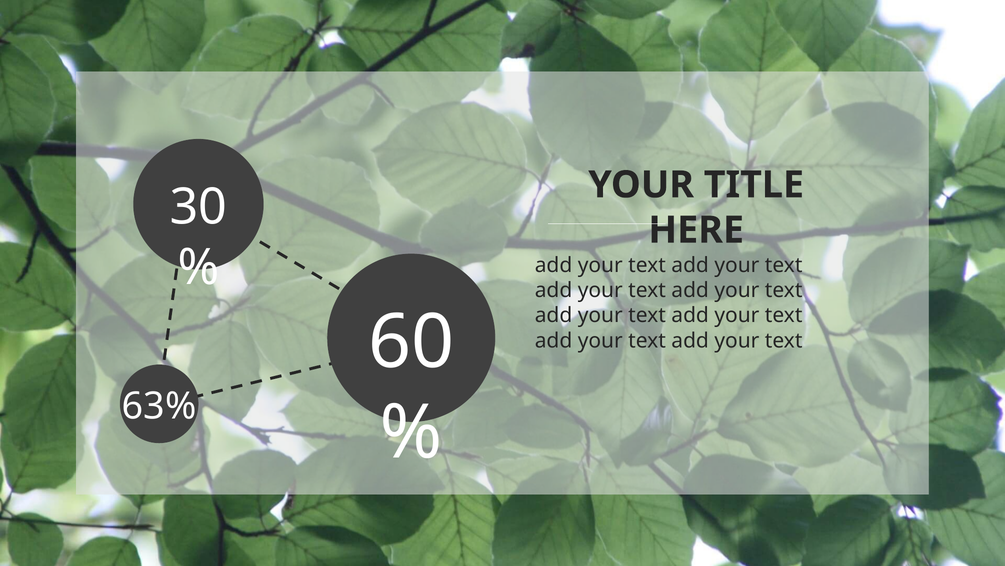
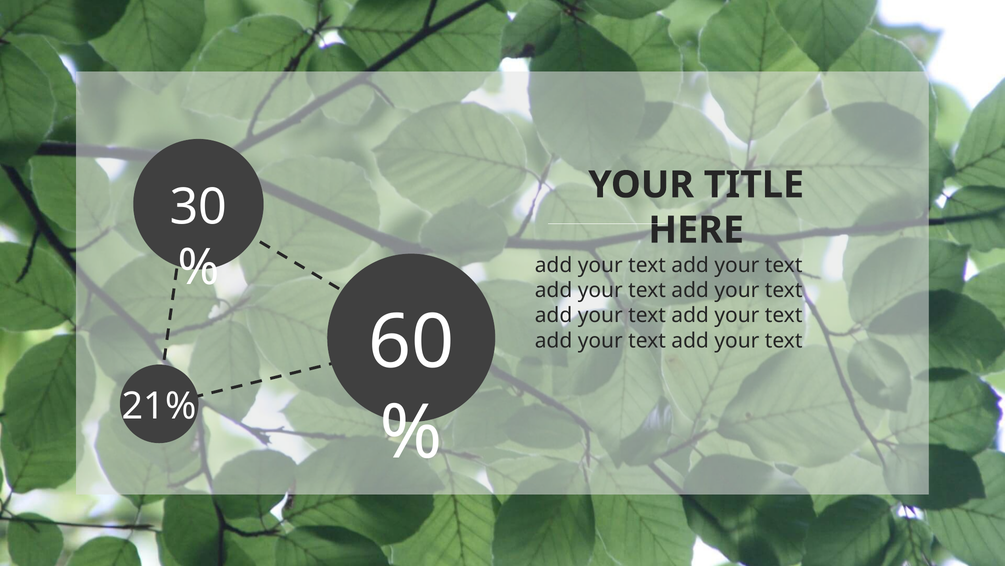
63%: 63% -> 21%
